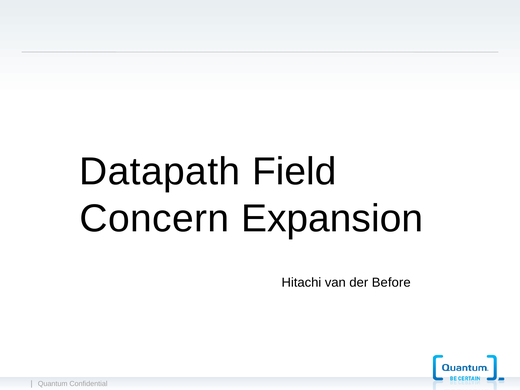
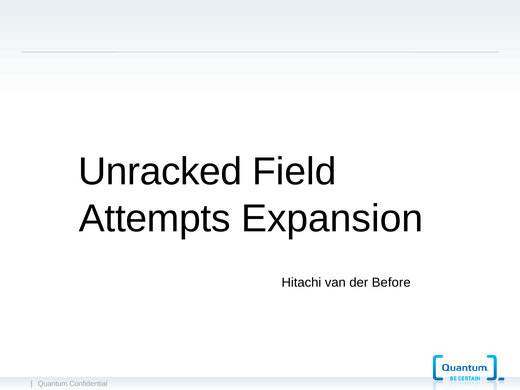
Datapath: Datapath -> Unracked
Concern: Concern -> Attempts
